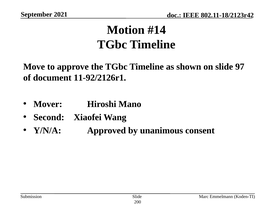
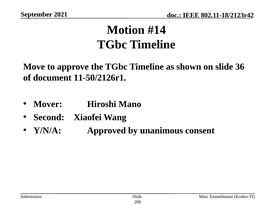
97: 97 -> 36
11-92/2126r1: 11-92/2126r1 -> 11-50/2126r1
